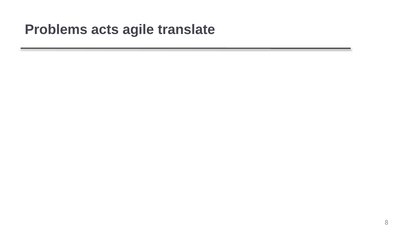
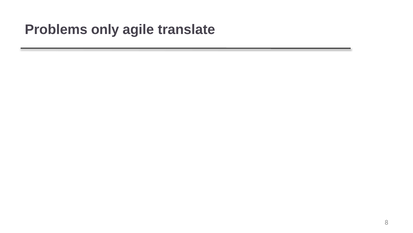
acts: acts -> only
